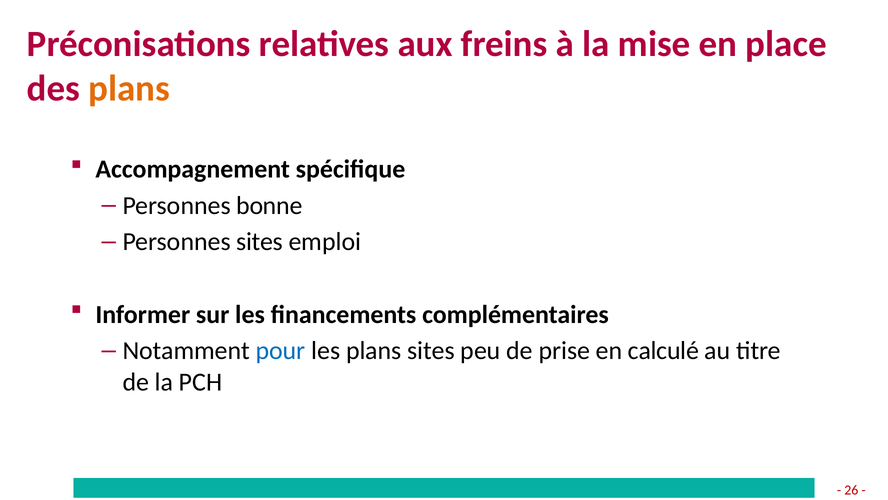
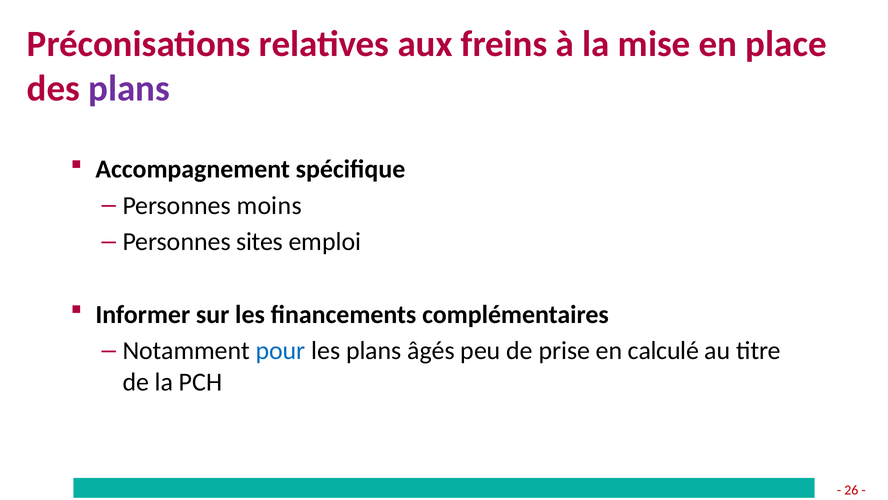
plans at (129, 88) colour: orange -> purple
bonne: bonne -> moins
plans sites: sites -> âgés
